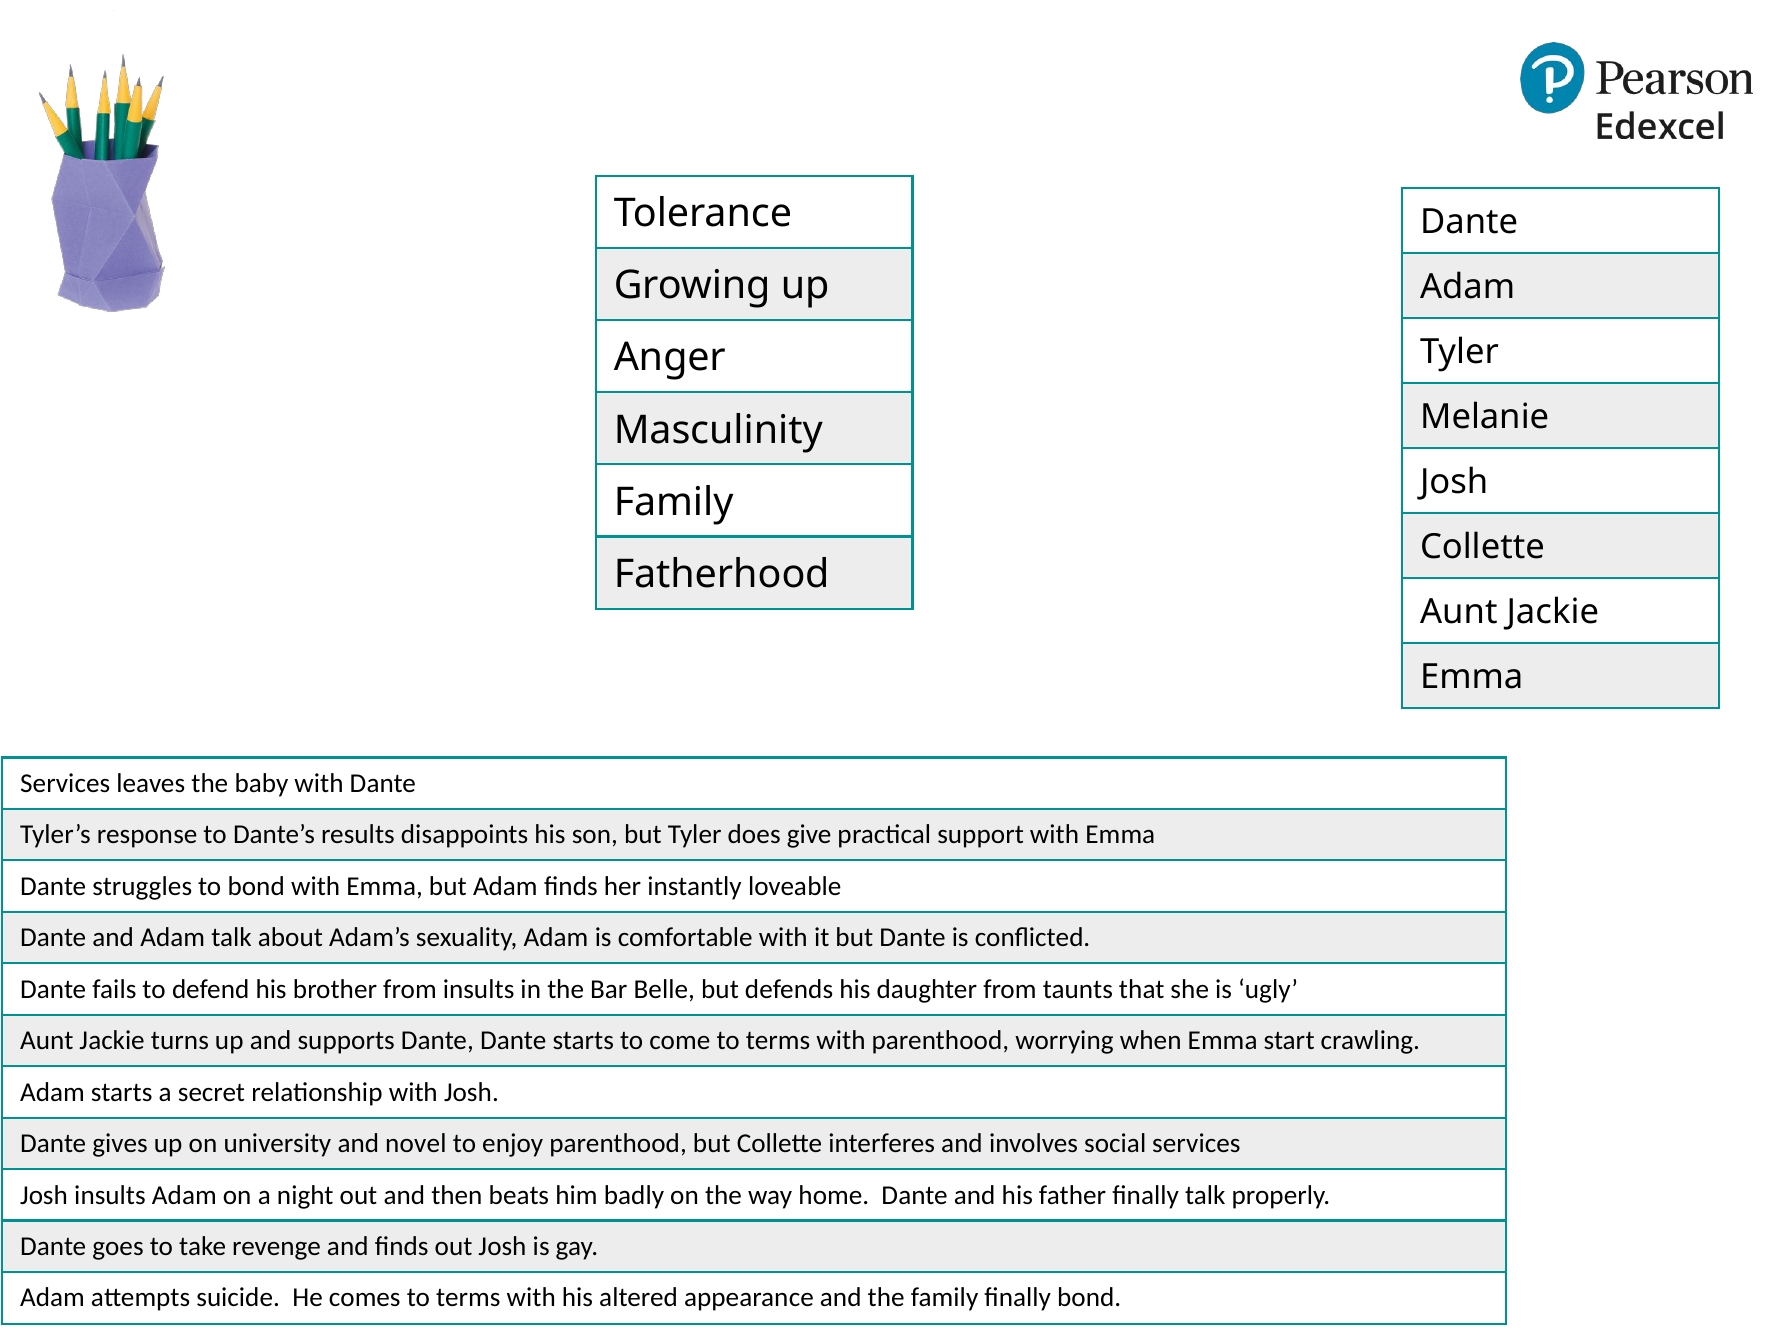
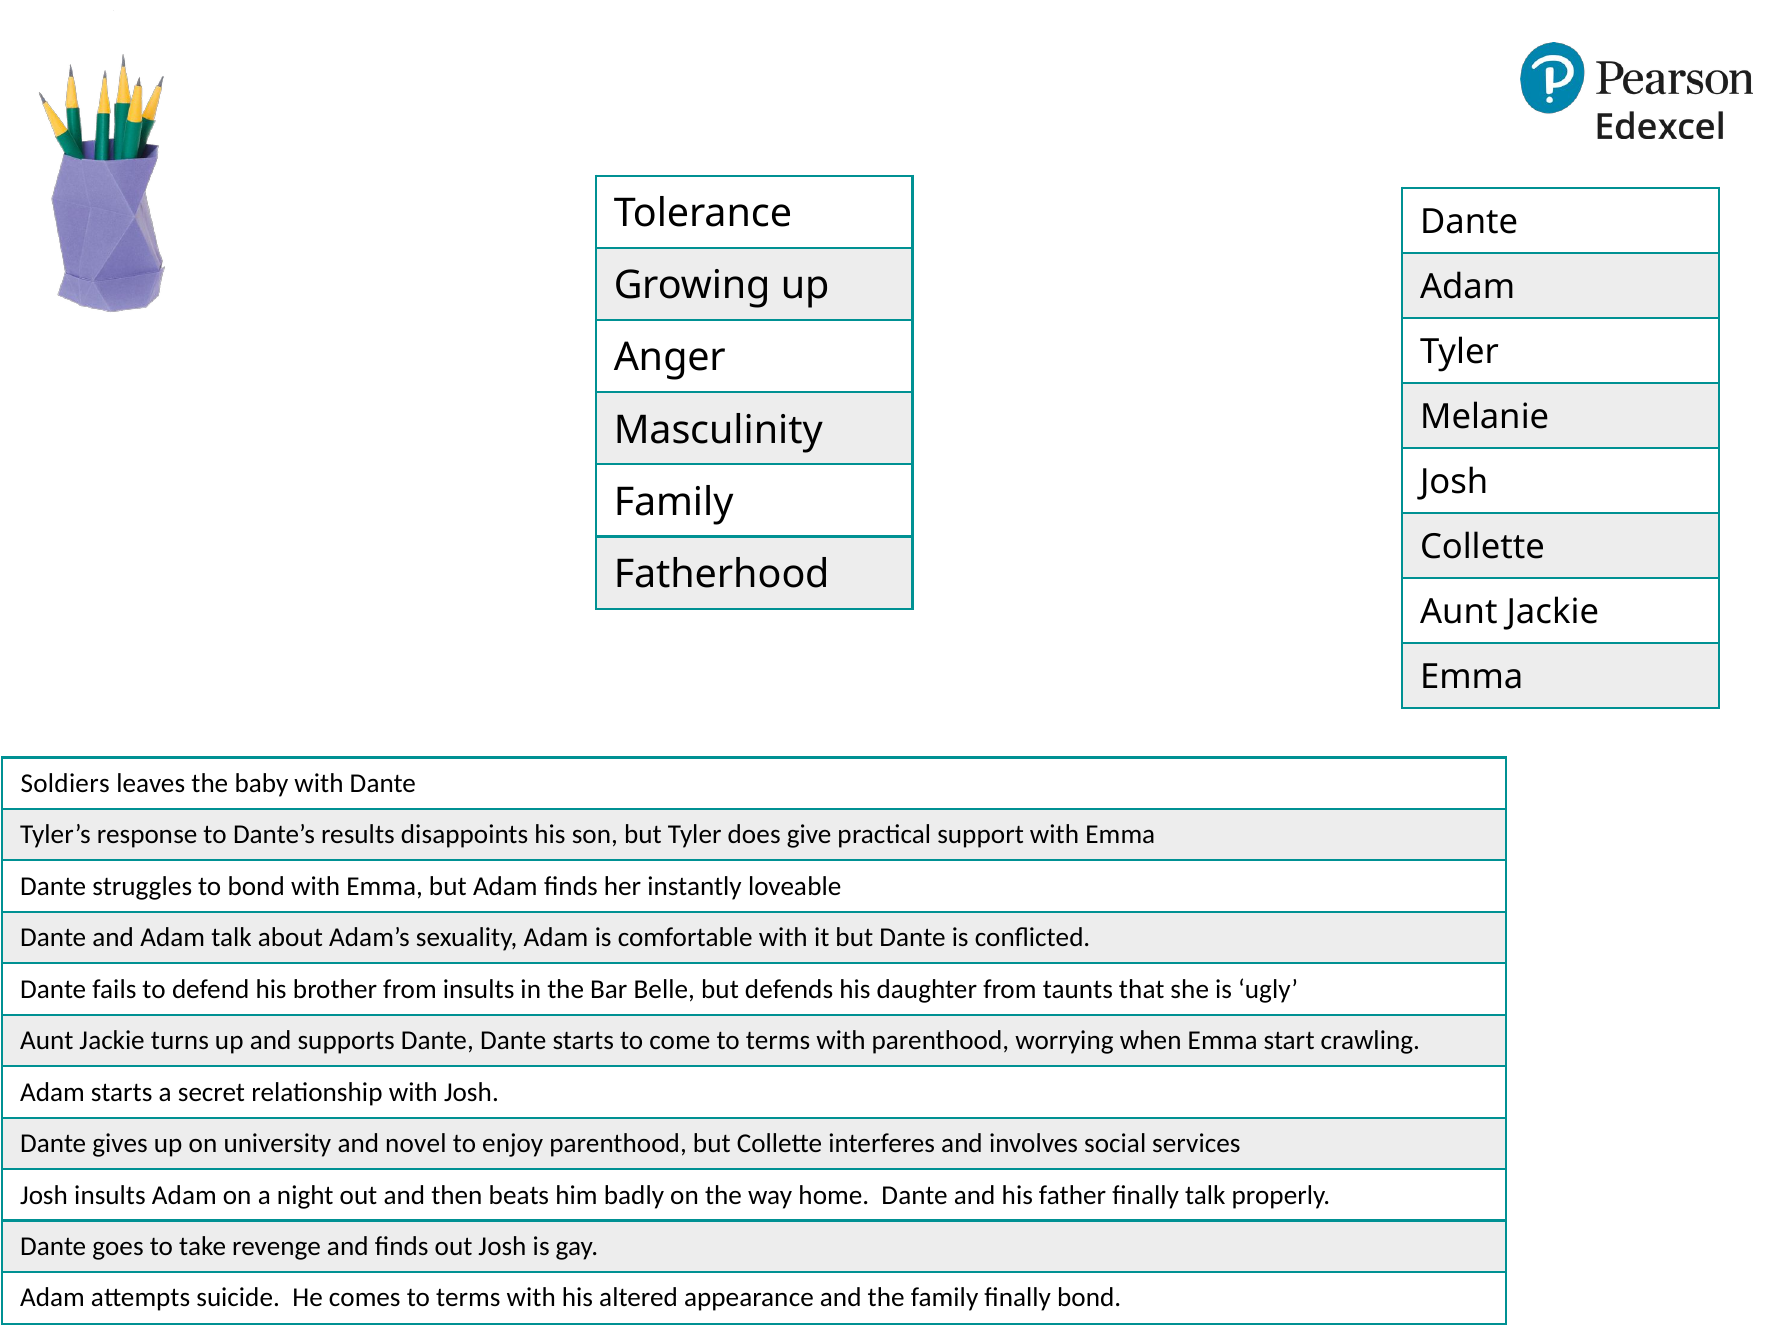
Services at (65, 783): Services -> Soldiers
